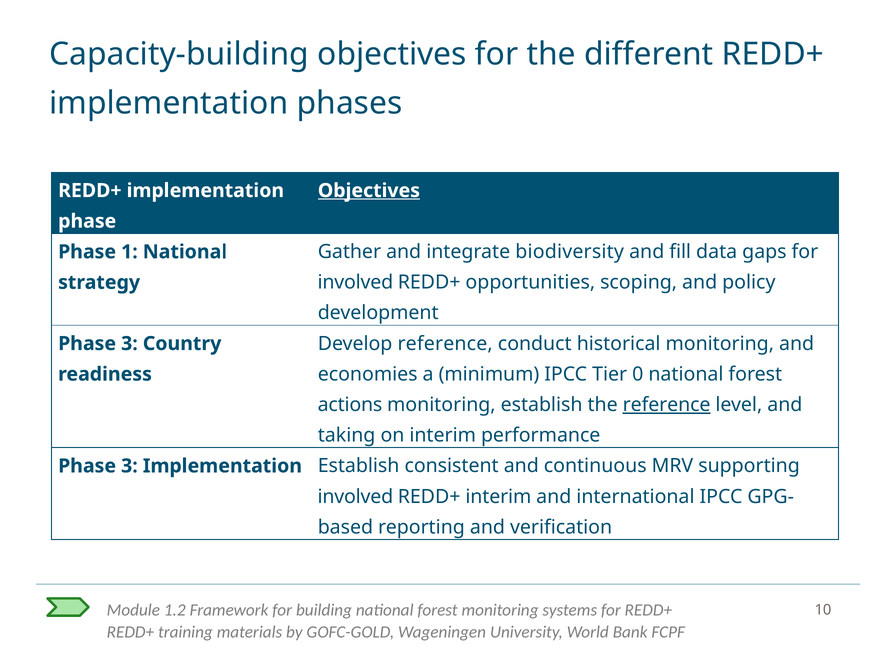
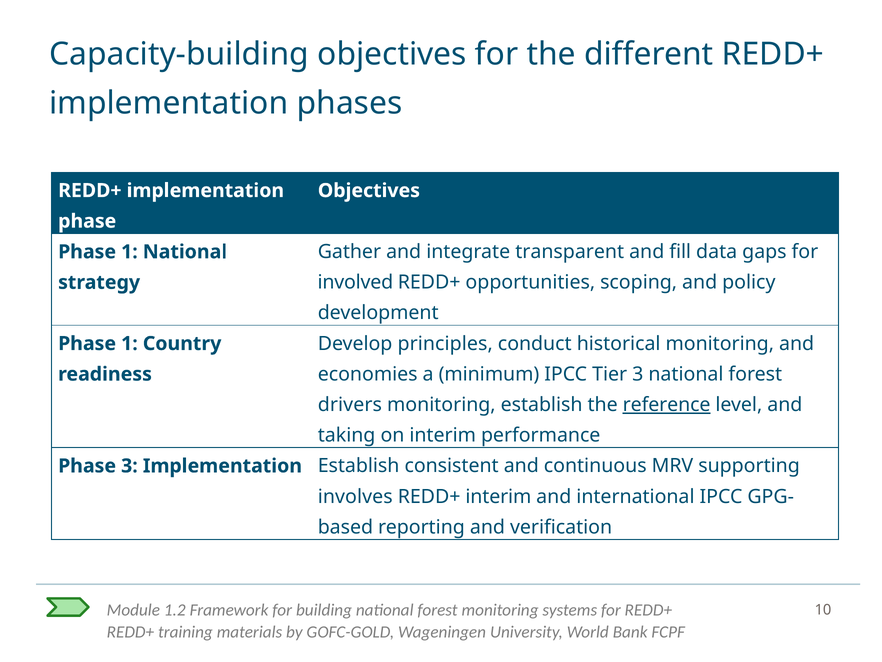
Objectives at (369, 190) underline: present -> none
biodiversity: biodiversity -> transparent
Develop reference: reference -> principles
3 at (129, 343): 3 -> 1
Tier 0: 0 -> 3
actions: actions -> drivers
involved at (355, 496): involved -> involves
